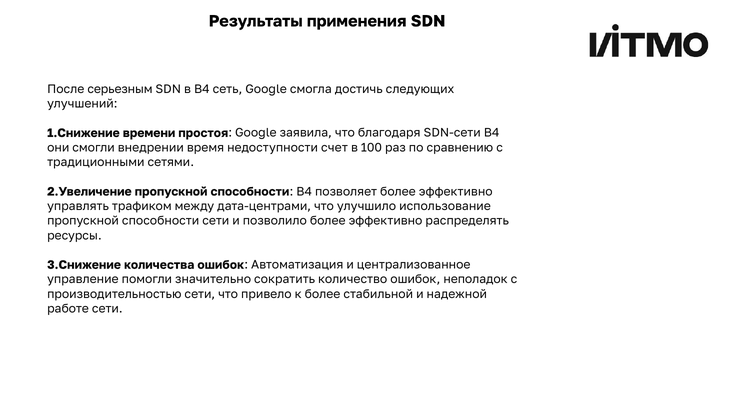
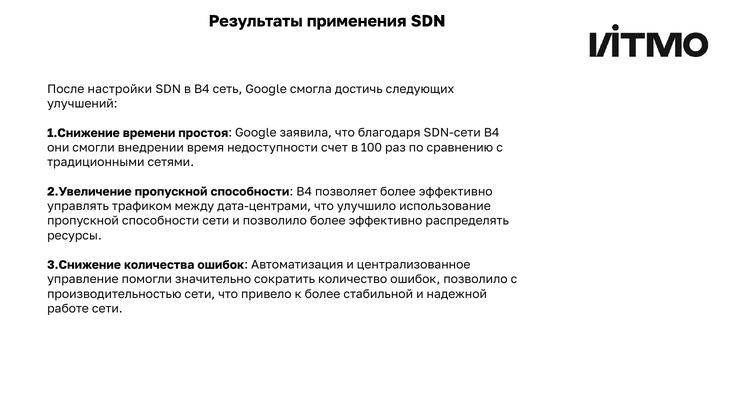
серьезным: серьезным -> настройки
ошибок неполадок: неполадок -> позволило
